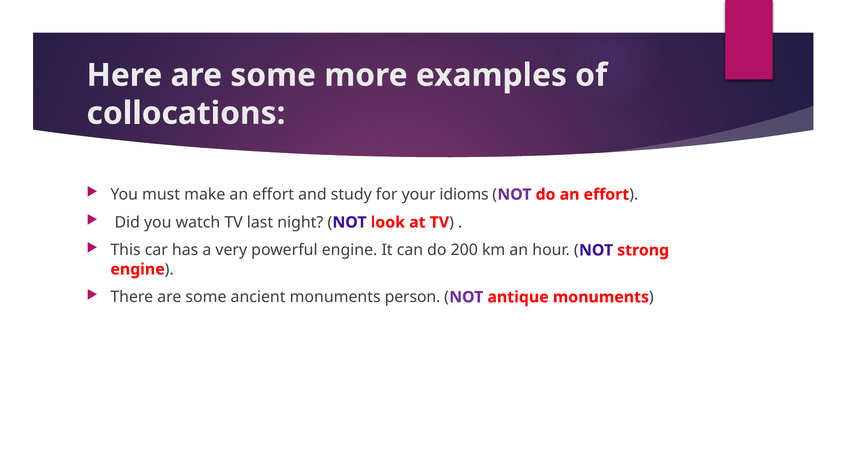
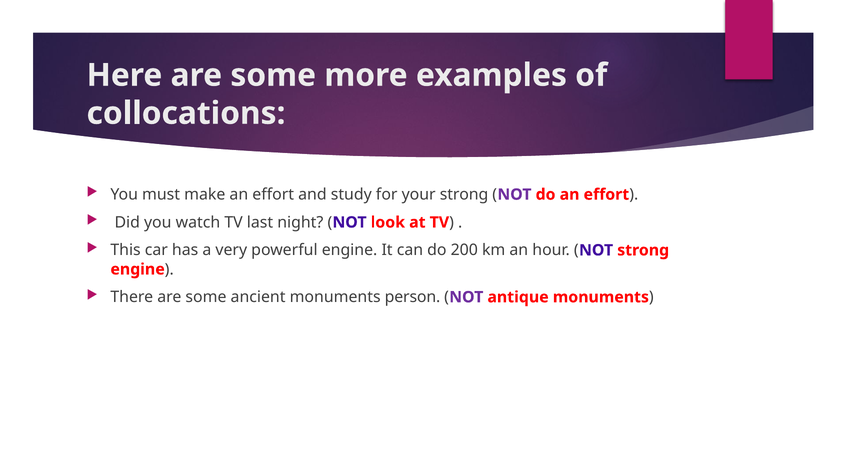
your idioms: idioms -> strong
